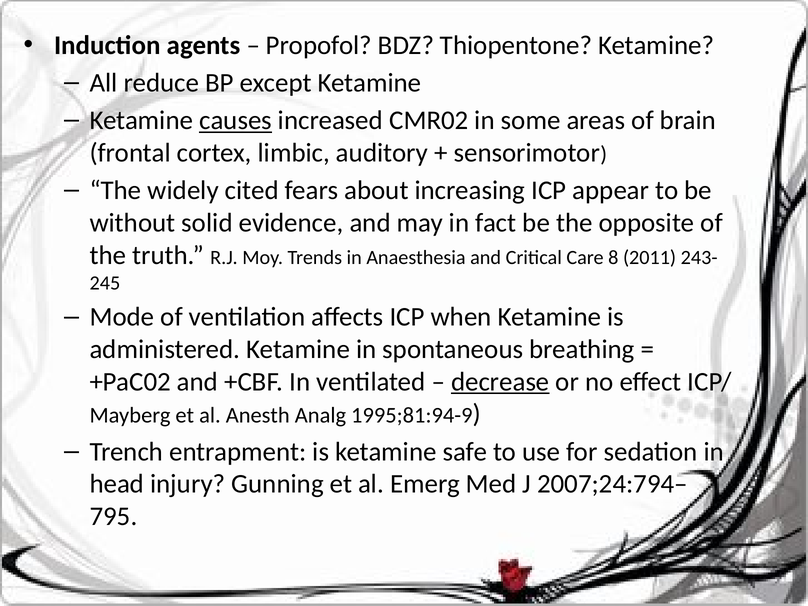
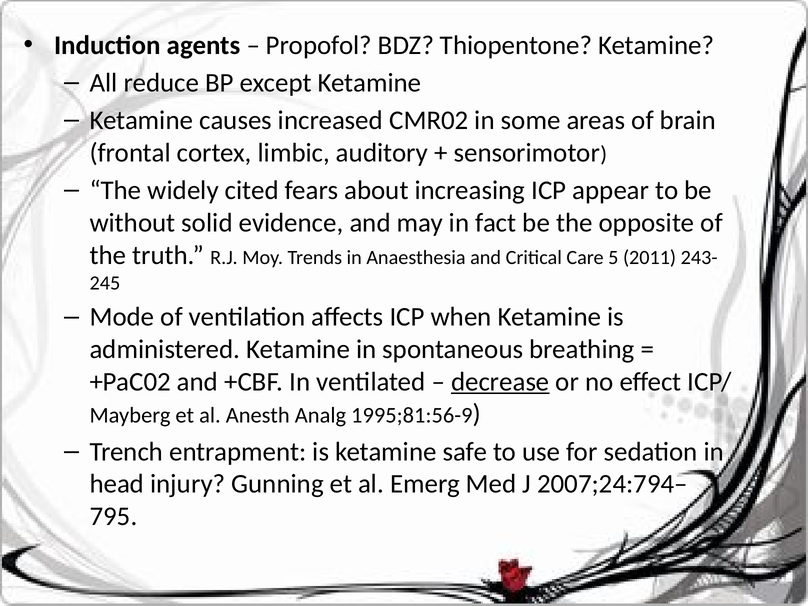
causes underline: present -> none
8: 8 -> 5
1995;81:94-9: 1995;81:94-9 -> 1995;81:56-9
